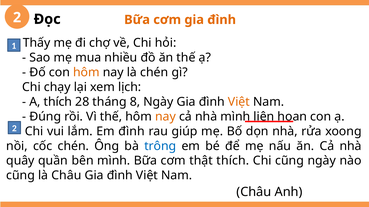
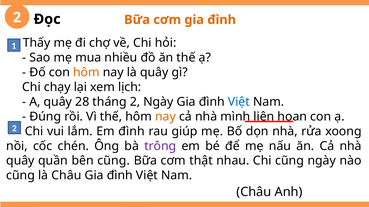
là chén: chén -> quây
A thích: thích -> quây
tháng 8: 8 -> 2
Việt at (239, 102) colour: orange -> blue
trông colour: blue -> purple
bên mình: mình -> cũng
thật thích: thích -> nhau
